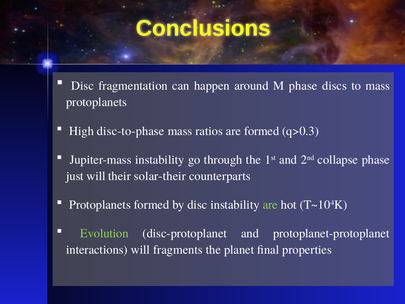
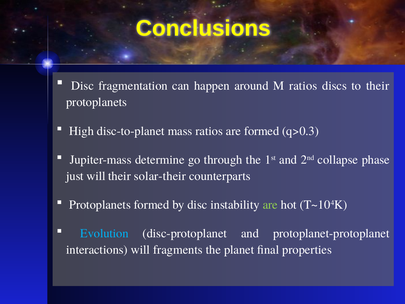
M phase: phase -> ratios
to mass: mass -> their
disc-to-phase: disc-to-phase -> disc-to-planet
Jupiter-mass instability: instability -> determine
Evolution colour: light green -> light blue
